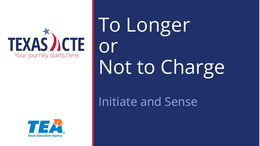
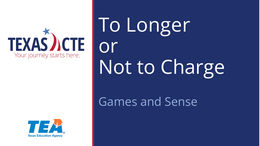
Initiate: Initiate -> Games
